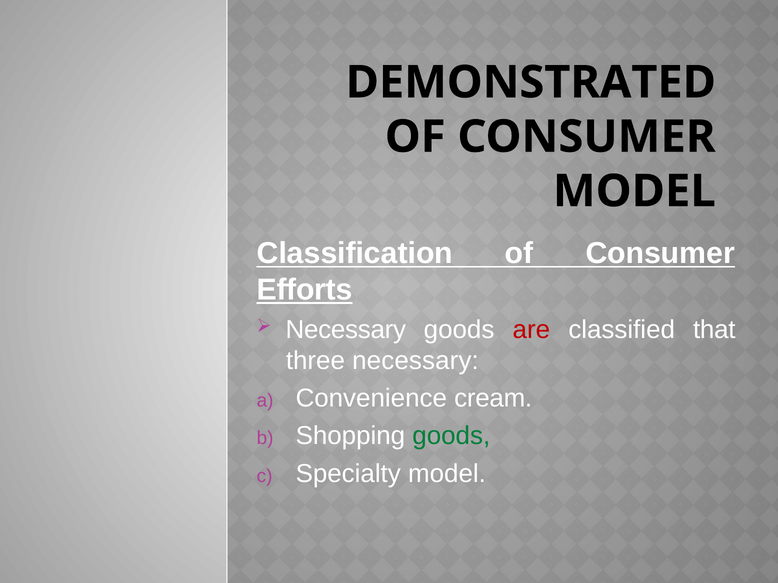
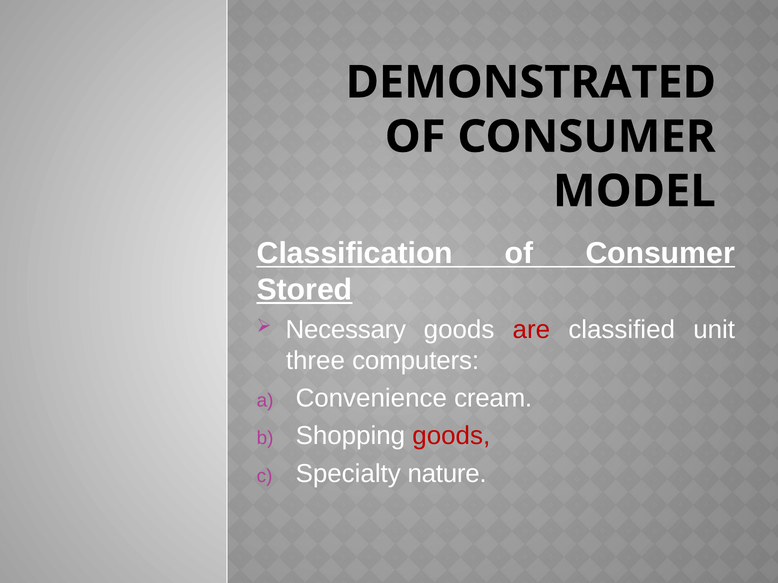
Efforts: Efforts -> Stored
that: that -> unit
three necessary: necessary -> computers
goods at (451, 436) colour: green -> red
Specialty model: model -> nature
